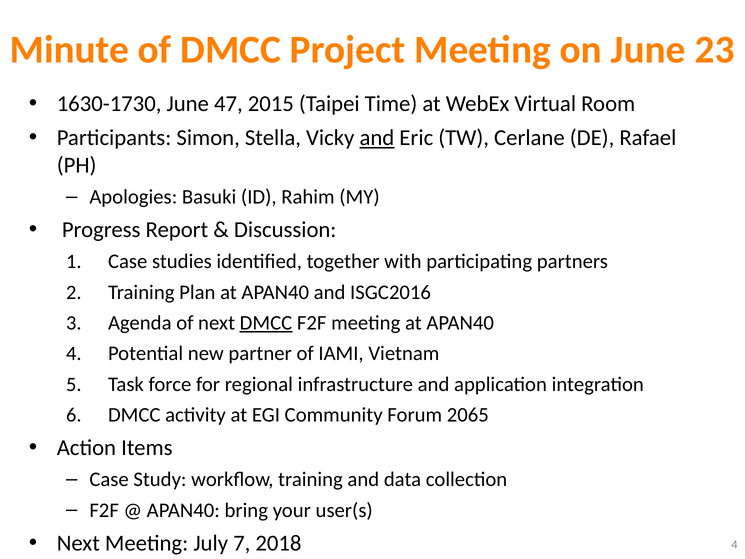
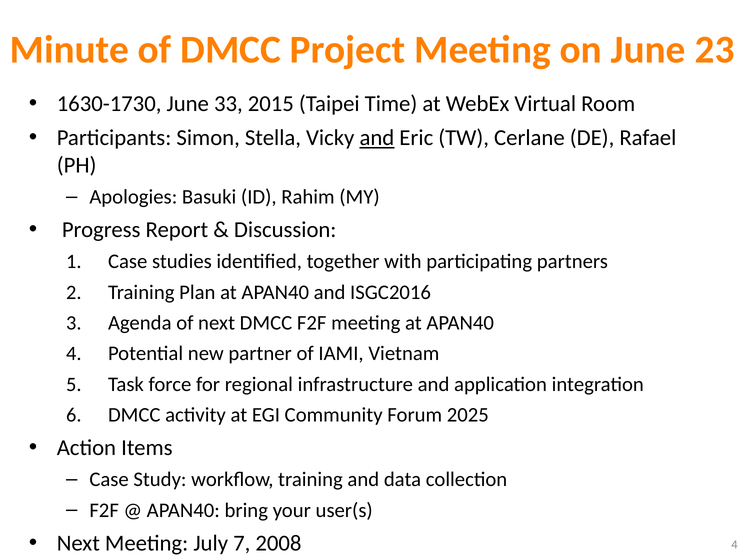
47: 47 -> 33
DMCC at (266, 323) underline: present -> none
2065: 2065 -> 2025
2018: 2018 -> 2008
